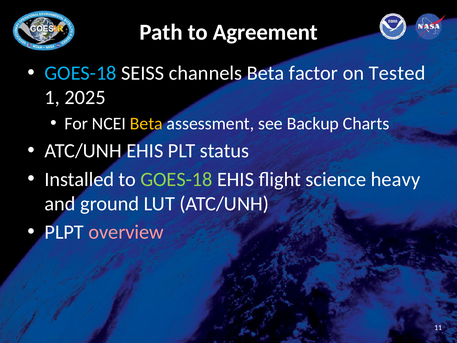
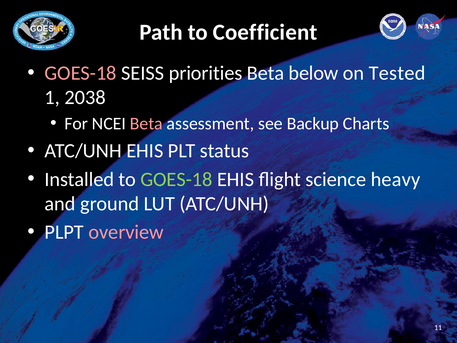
Agreement: Agreement -> Coefficient
GOES-18 at (81, 73) colour: light blue -> pink
channels: channels -> priorities
factor: factor -> below
2025: 2025 -> 2038
Beta at (146, 124) colour: yellow -> pink
